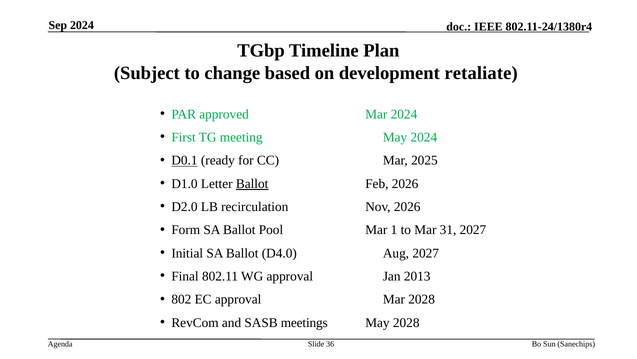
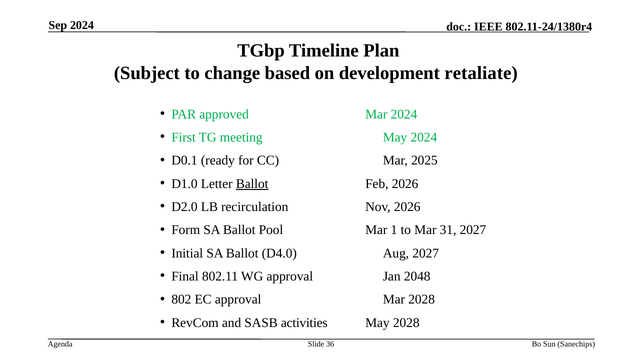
D0.1 underline: present -> none
2013: 2013 -> 2048
meetings: meetings -> activities
